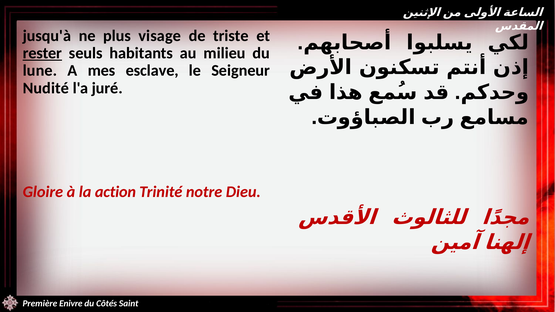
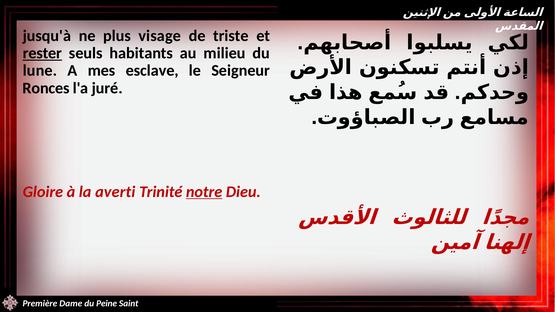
Nudité: Nudité -> Ronces
action: action -> averti
notre underline: none -> present
Enivre: Enivre -> Dame
Côtés: Côtés -> Peine
